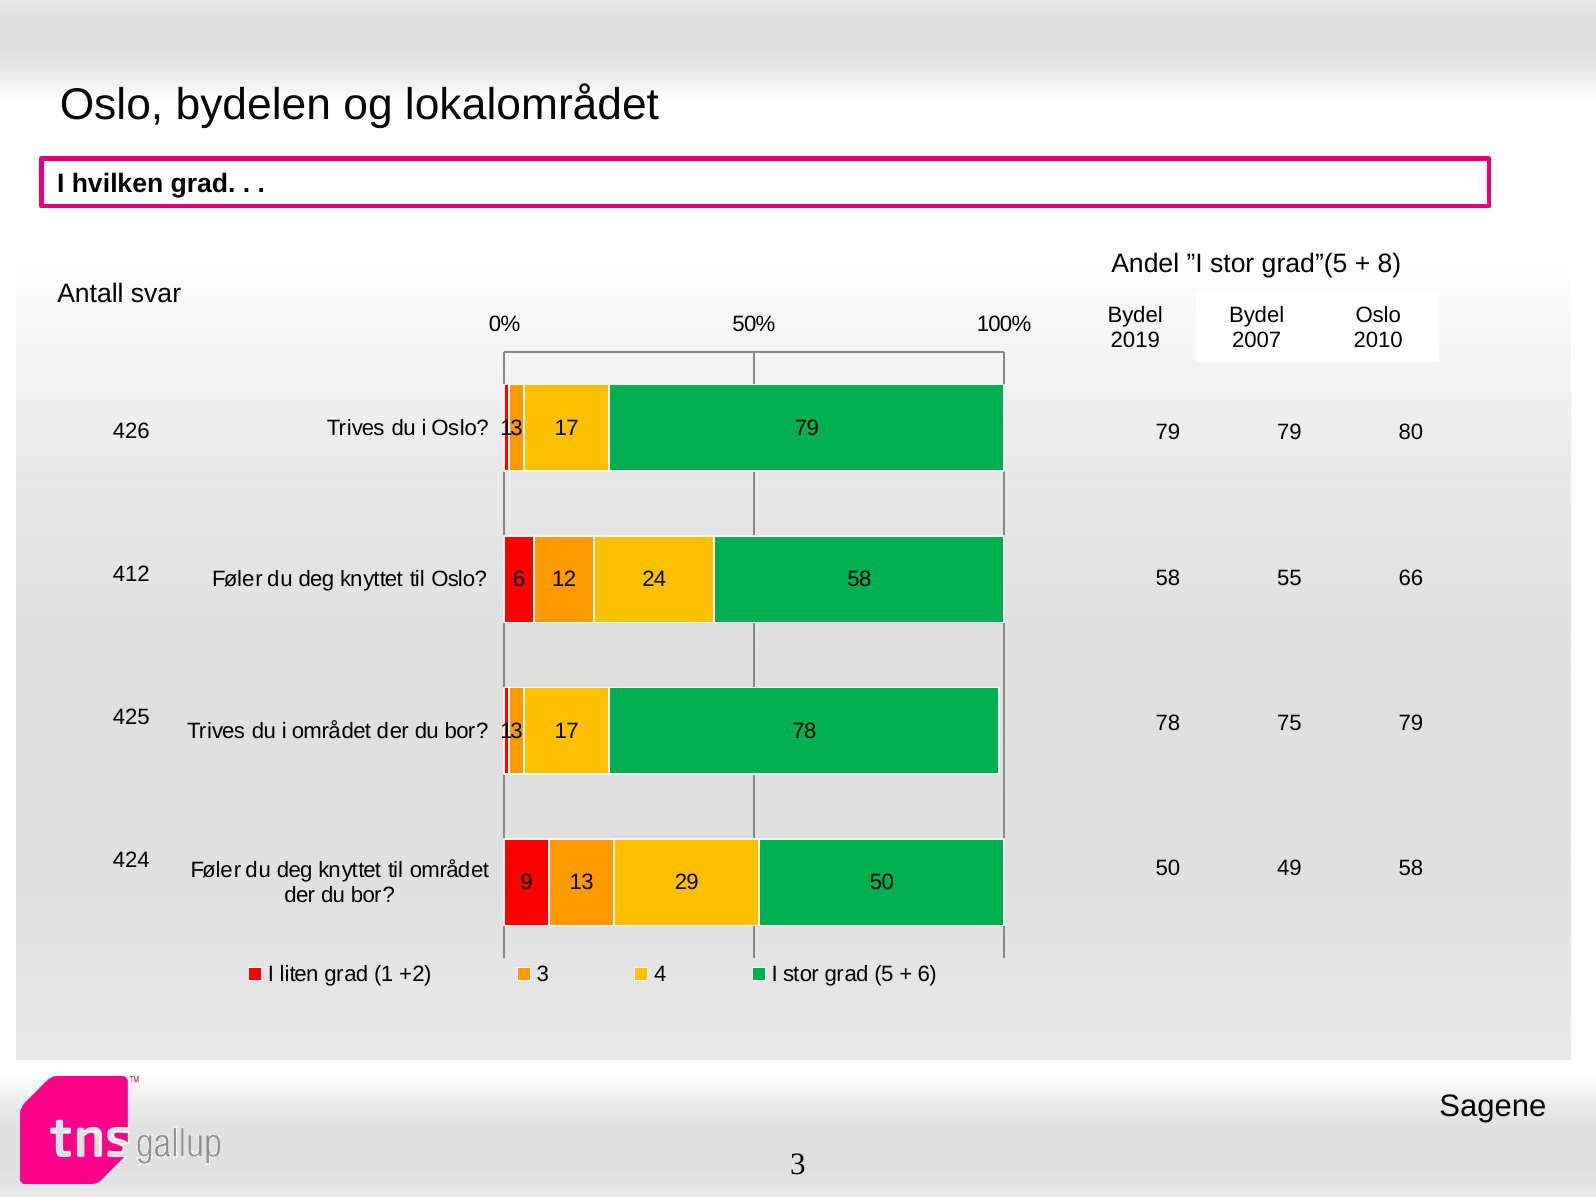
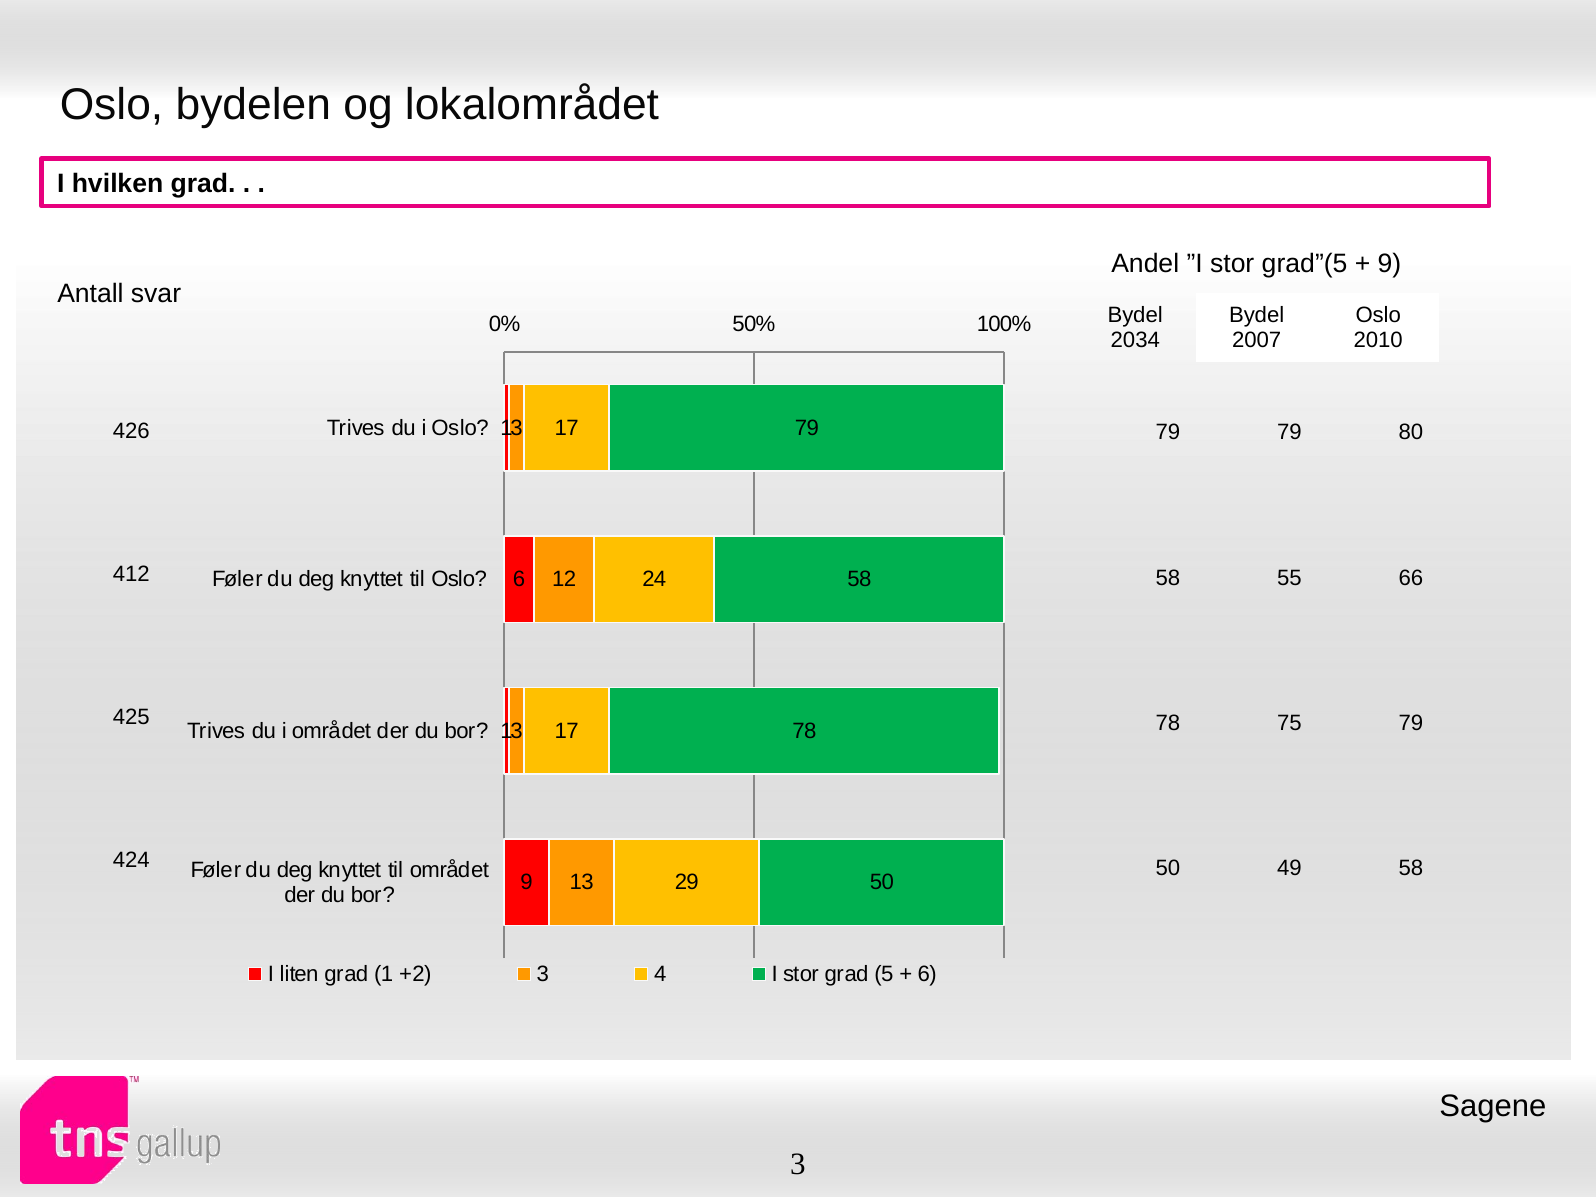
8 at (1389, 264): 8 -> 9
2019: 2019 -> 2034
